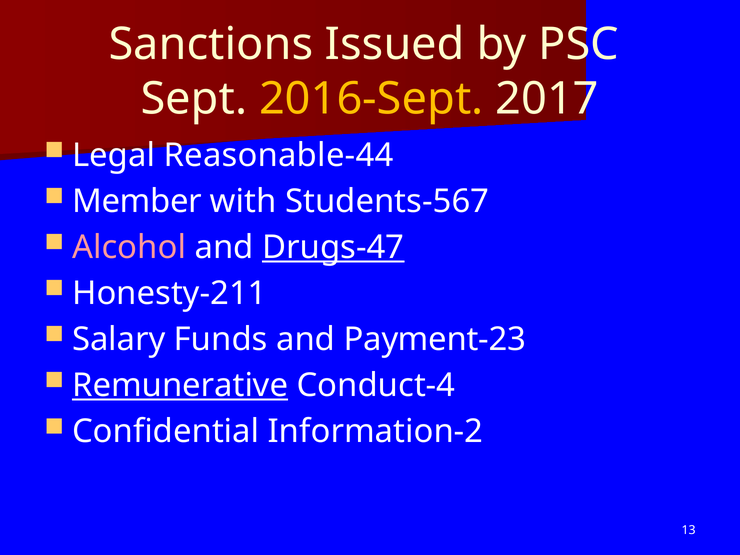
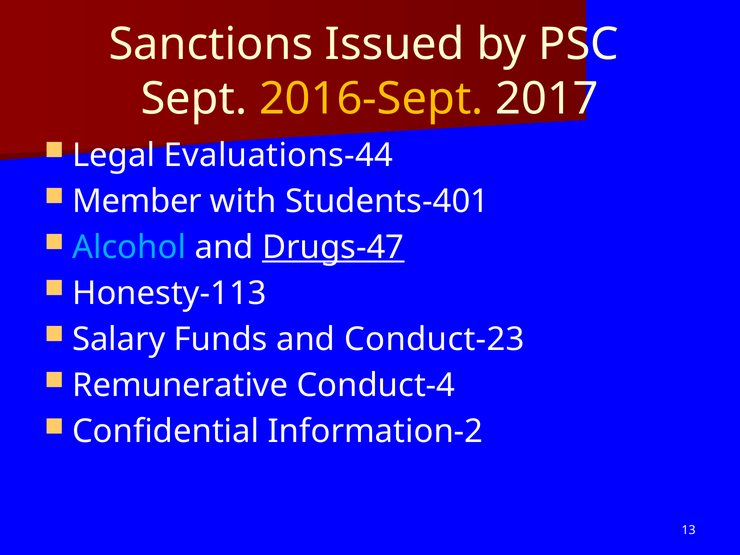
Reasonable-44: Reasonable-44 -> Evaluations-44
Students-567: Students-567 -> Students-401
Alcohol colour: pink -> light blue
Honesty-211: Honesty-211 -> Honesty-113
Payment-23: Payment-23 -> Conduct-23
Remunerative underline: present -> none
